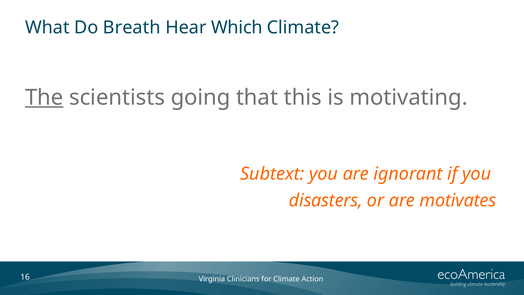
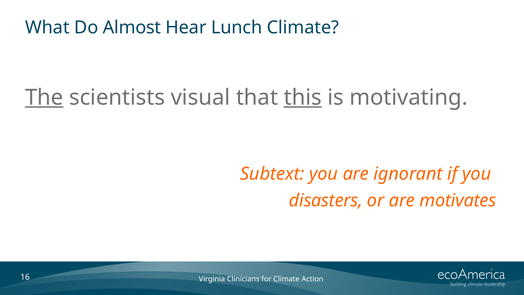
Breath: Breath -> Almost
Which: Which -> Lunch
going: going -> visual
this underline: none -> present
